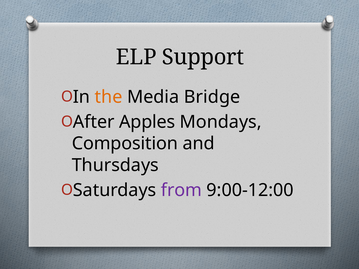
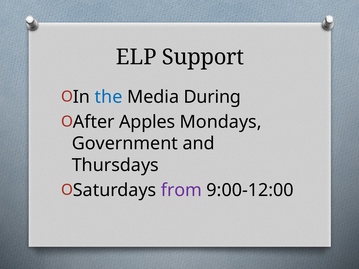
the colour: orange -> blue
Bridge: Bridge -> During
Composition: Composition -> Government
